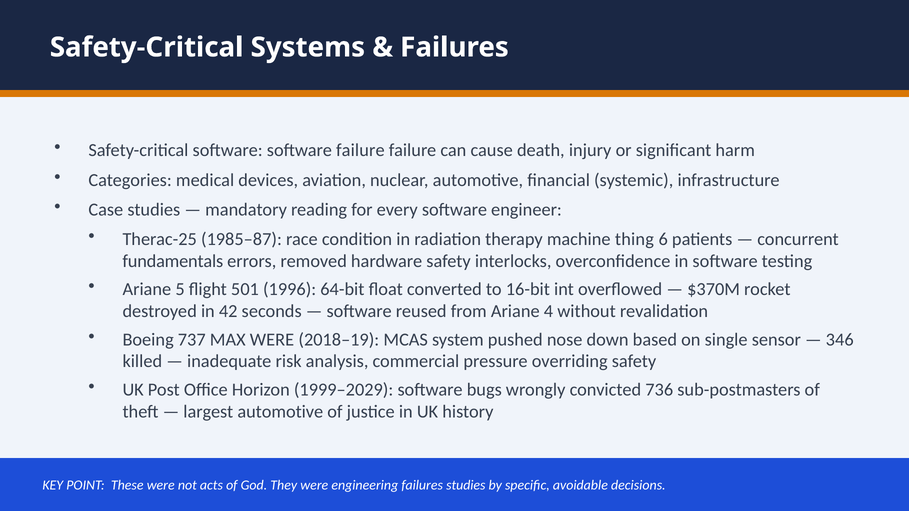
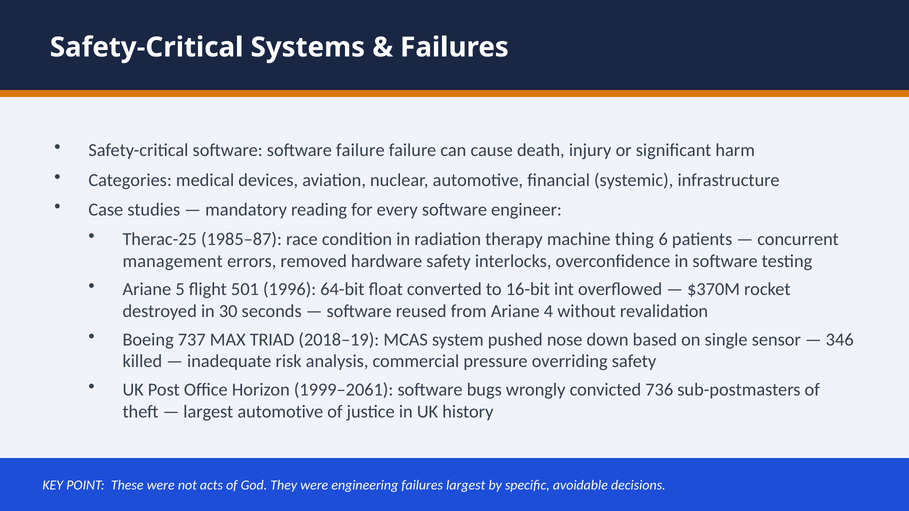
fundamentals: fundamentals -> management
42: 42 -> 30
MAX WERE: WERE -> TRIAD
1999–2029: 1999–2029 -> 1999–2061
failures studies: studies -> largest
